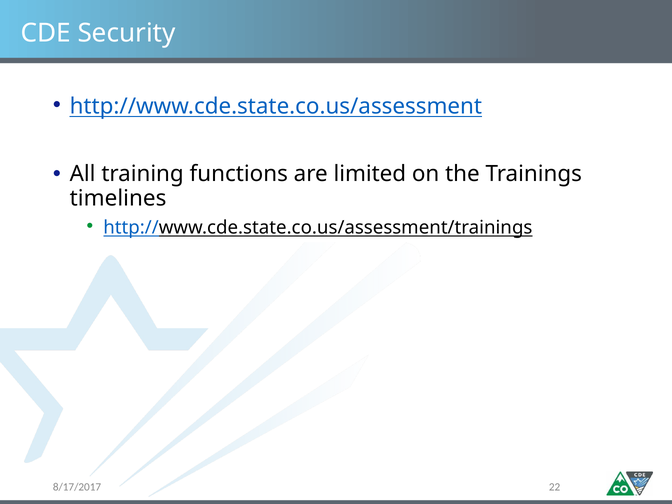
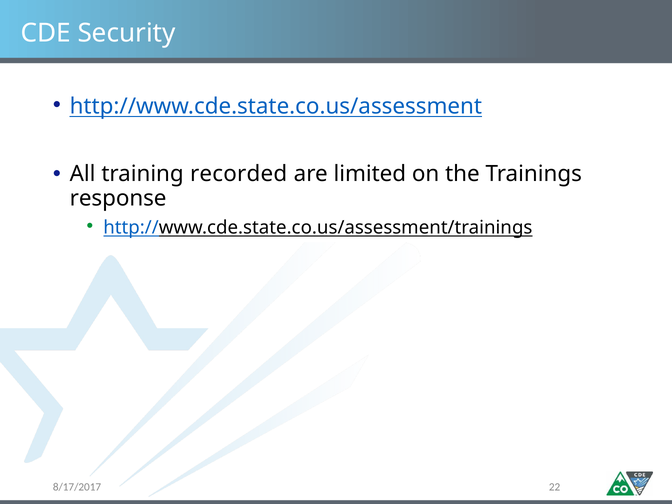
functions: functions -> recorded
timelines: timelines -> response
